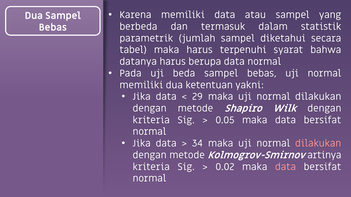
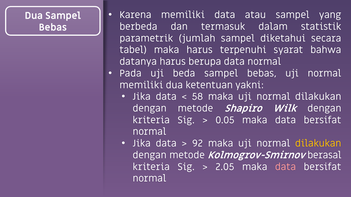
29: 29 -> 58
34: 34 -> 92
dilakukan at (318, 144) colour: pink -> yellow
artinya: artinya -> berasal
0.02: 0.02 -> 2.05
